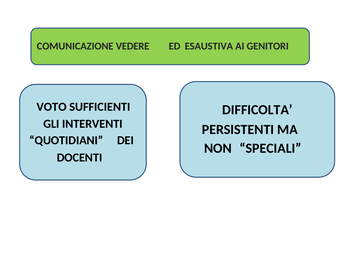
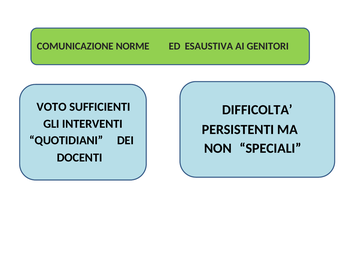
VEDERE: VEDERE -> NORME
